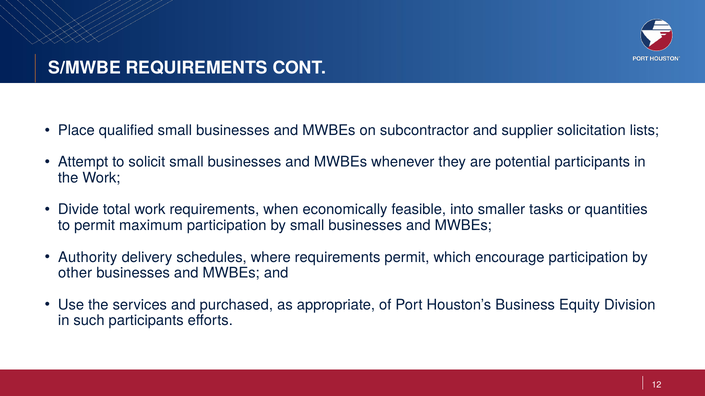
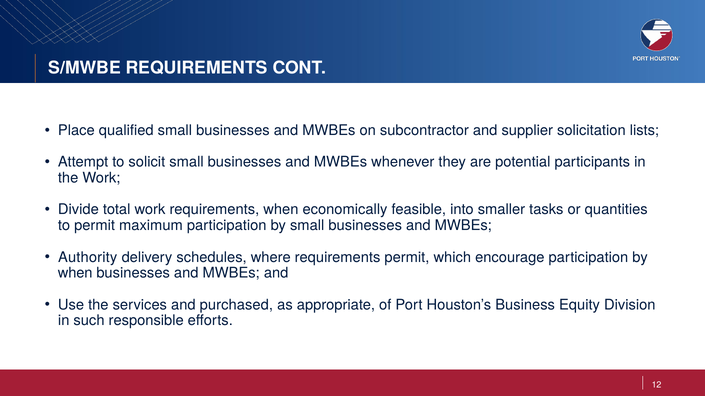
other at (75, 273): other -> when
such participants: participants -> responsible
